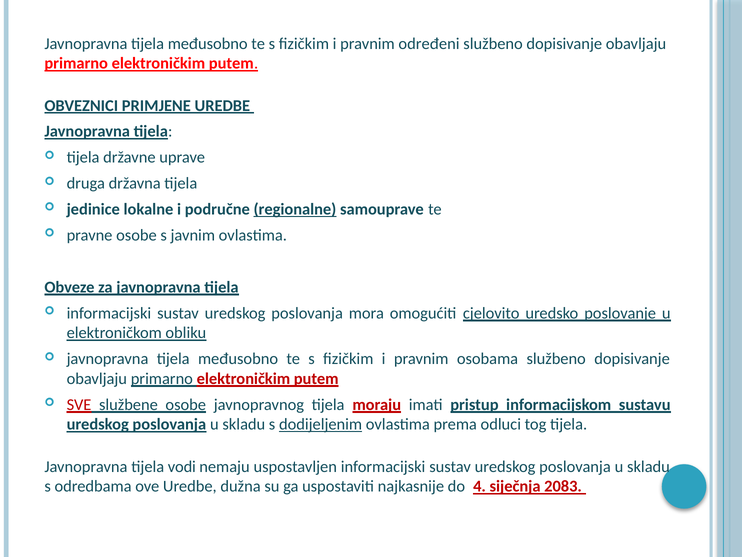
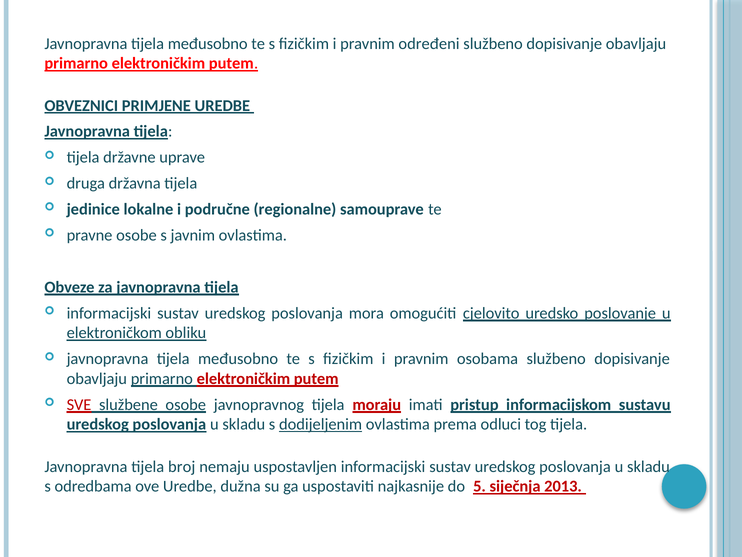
regionalne underline: present -> none
vodi: vodi -> broj
4: 4 -> 5
2083: 2083 -> 2013
